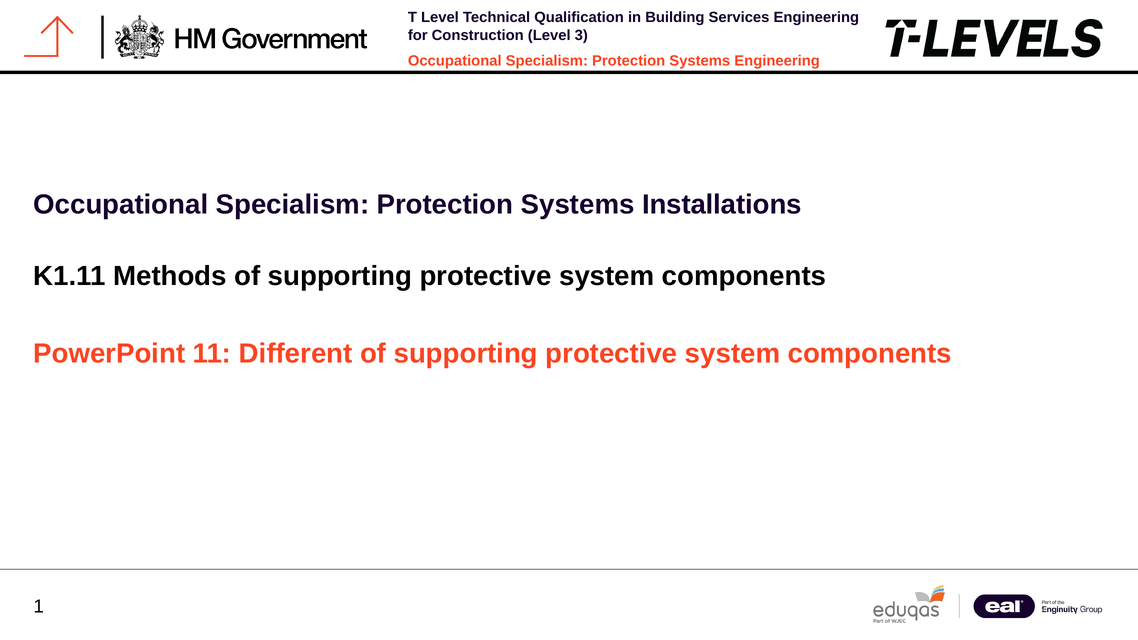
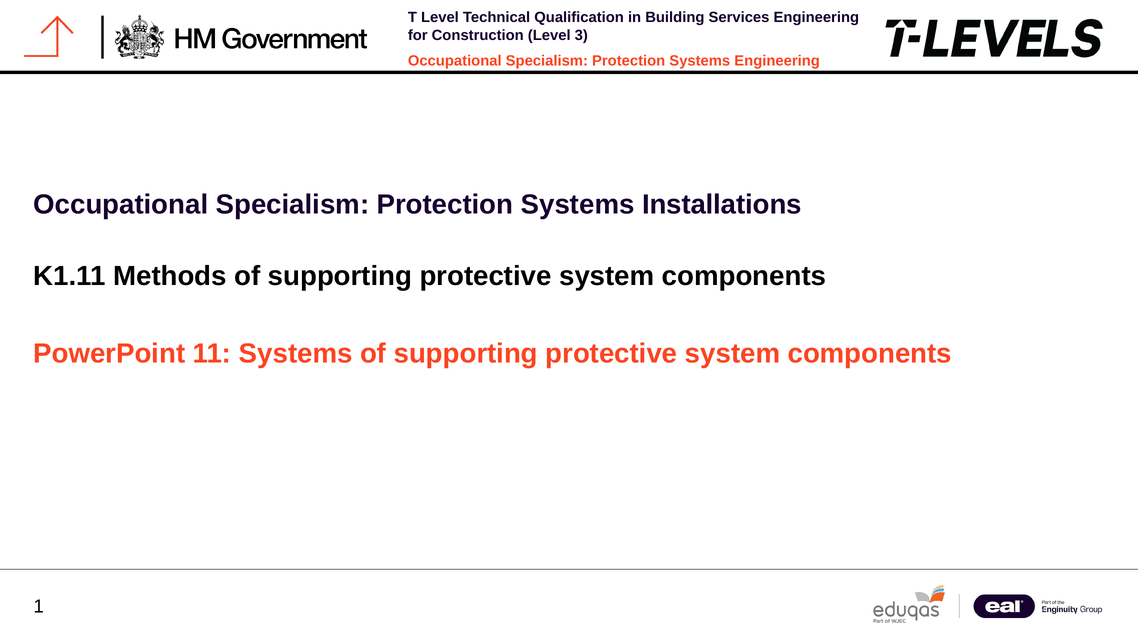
11 Different: Different -> Systems
